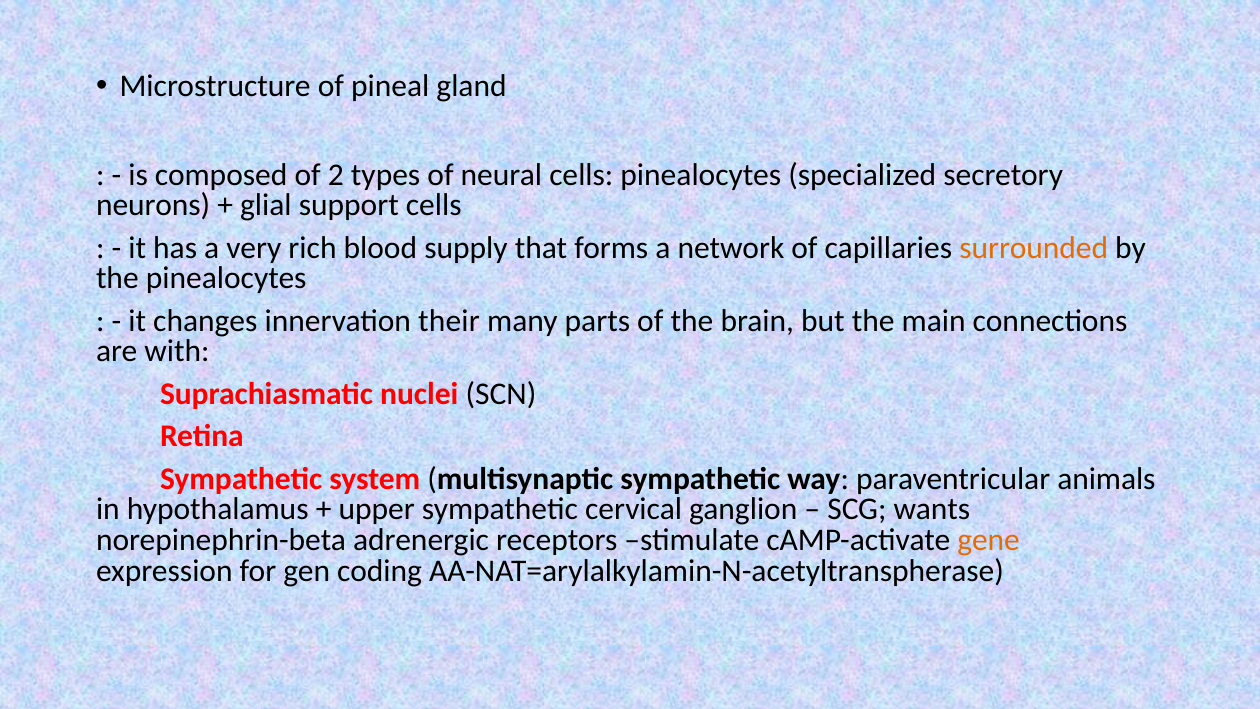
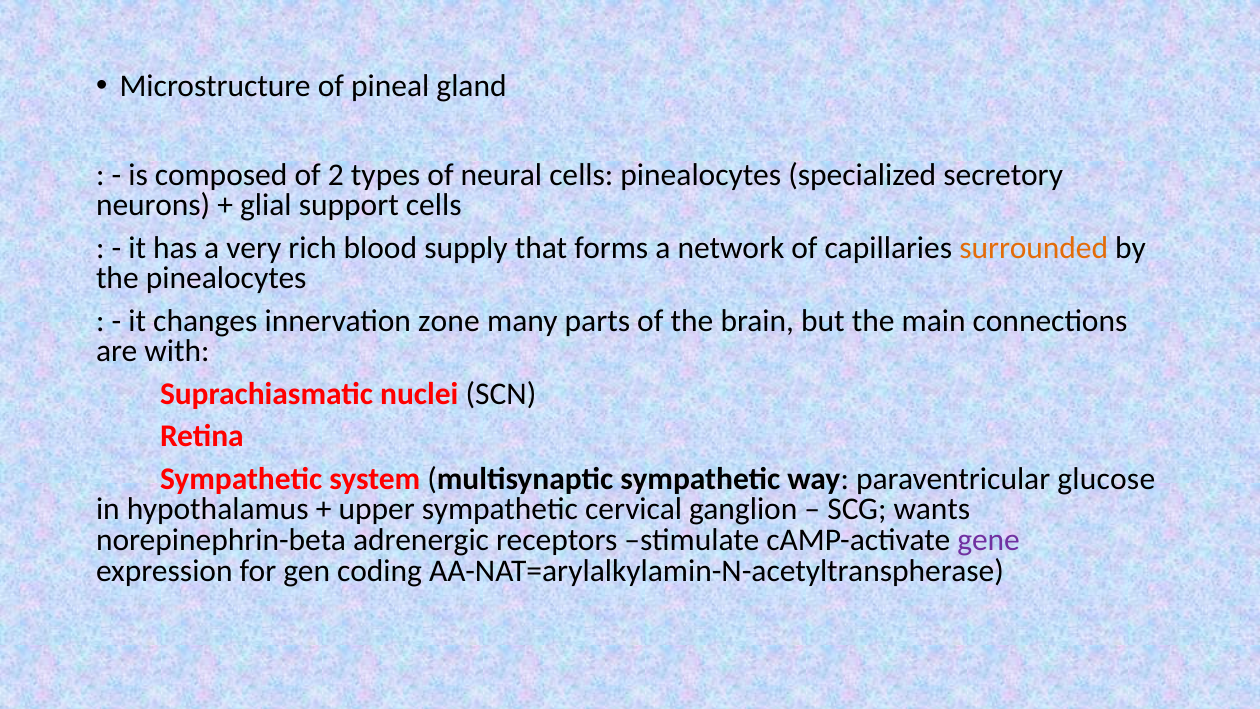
their: their -> zone
animals: animals -> glucose
gene colour: orange -> purple
